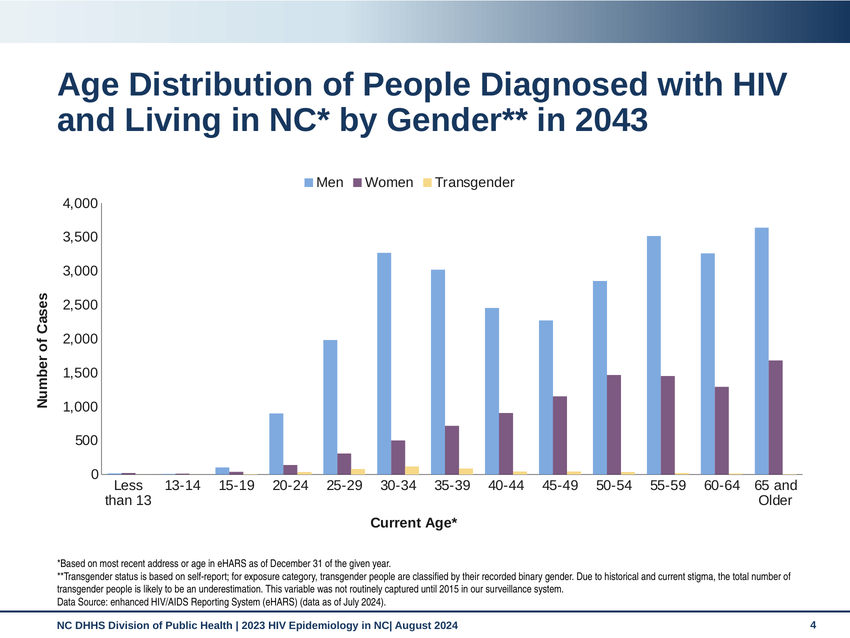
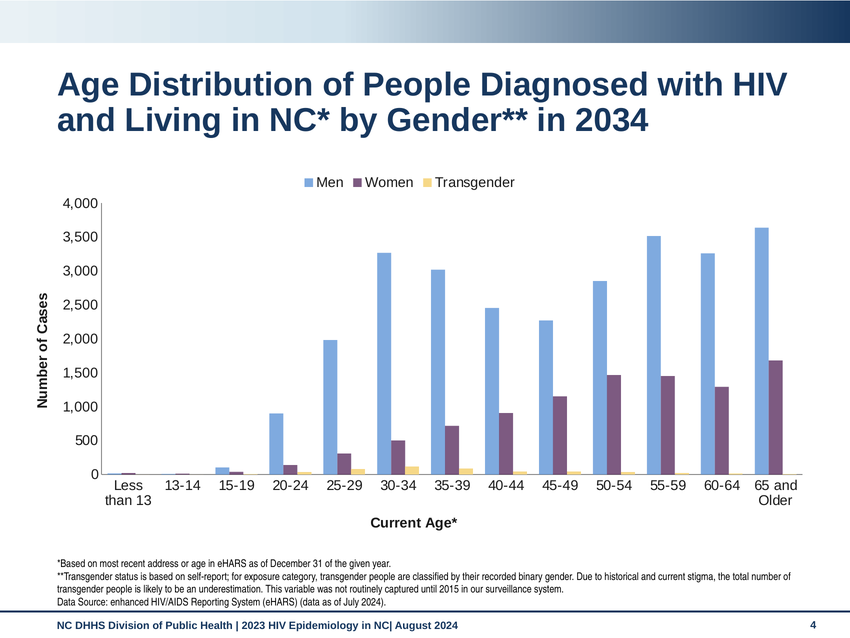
2043: 2043 -> 2034
